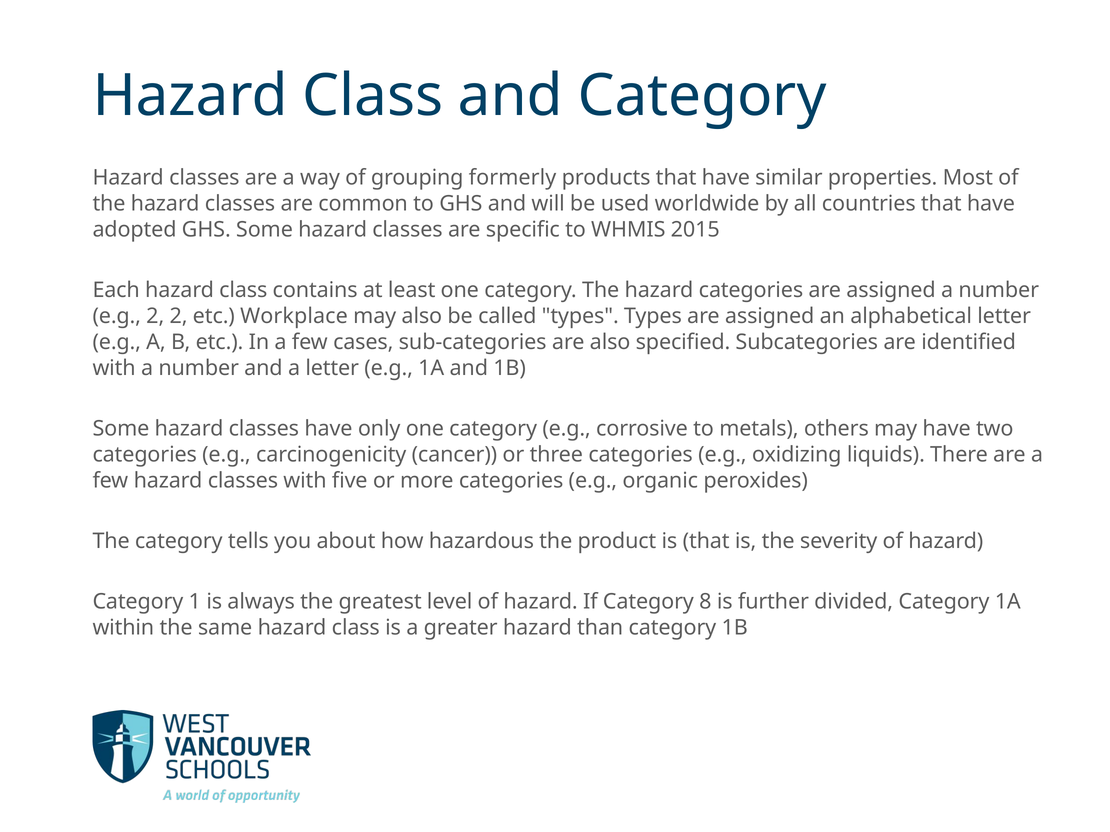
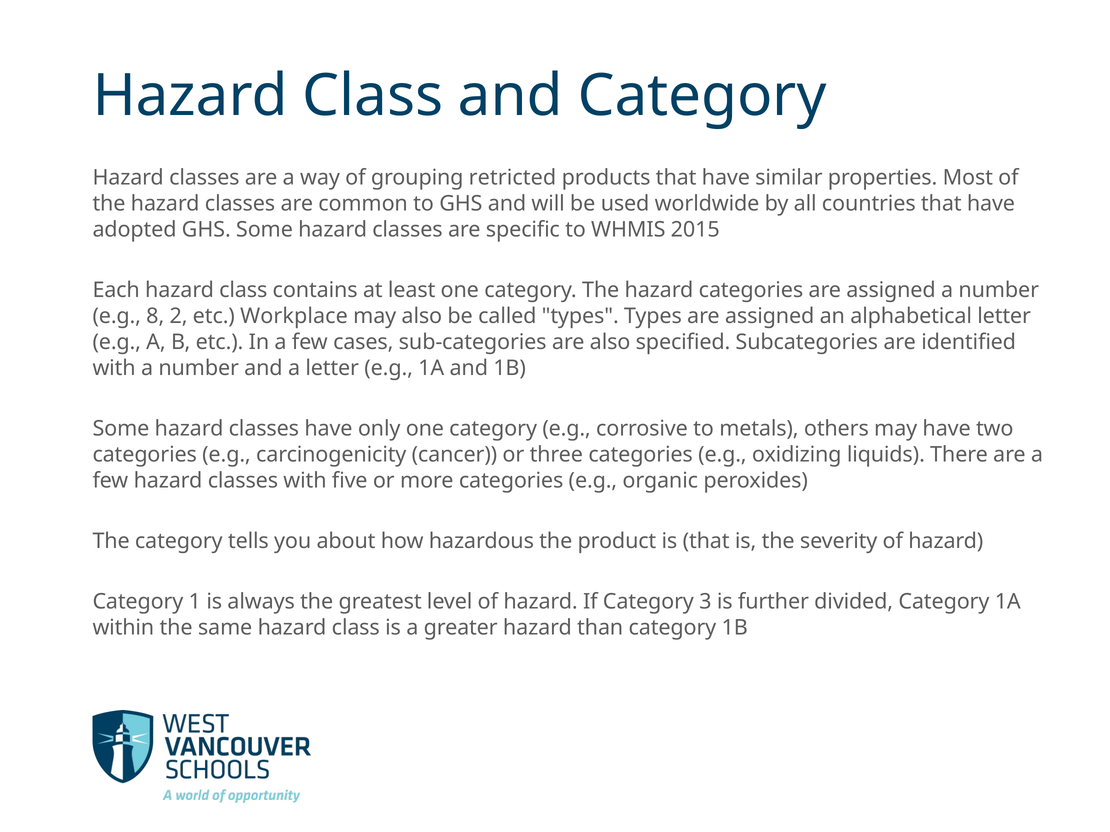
formerly: formerly -> retricted
e.g 2: 2 -> 8
8: 8 -> 3
